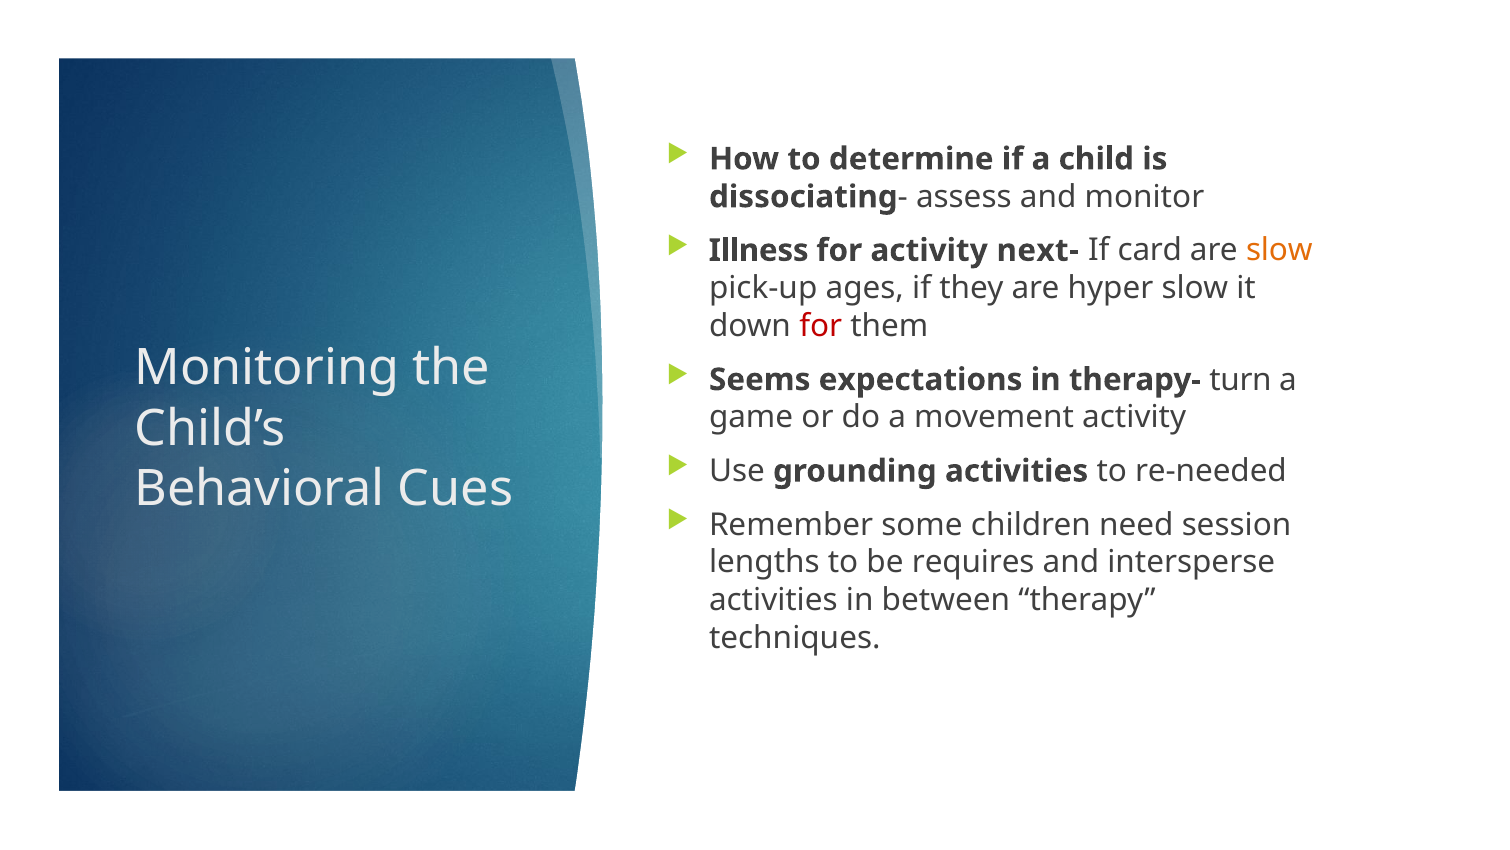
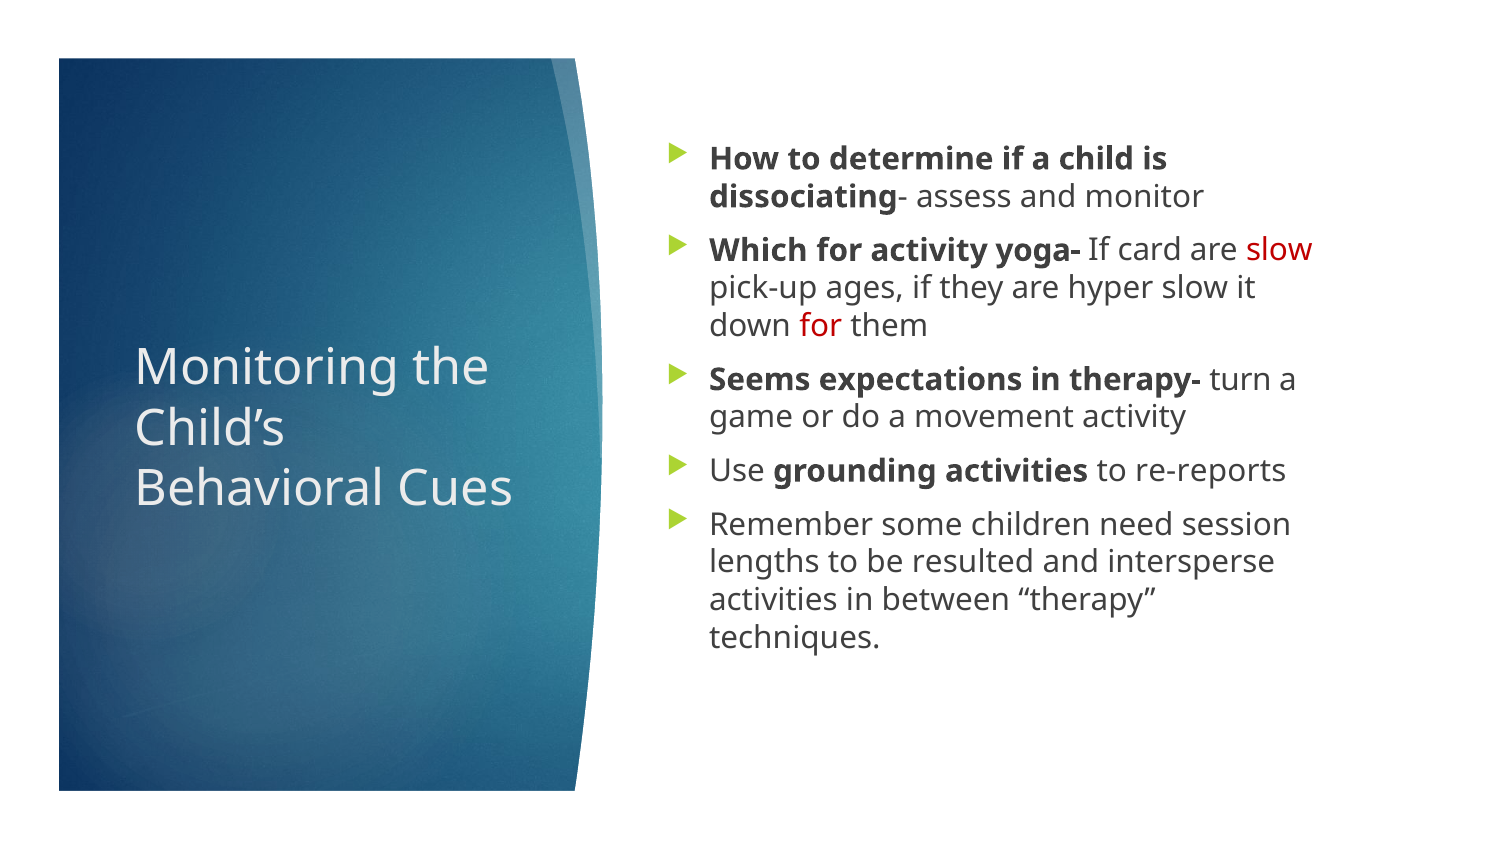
Illness: Illness -> Which
next-: next- -> yoga-
slow at (1279, 250) colour: orange -> red
re-needed: re-needed -> re-reports
requires: requires -> resulted
